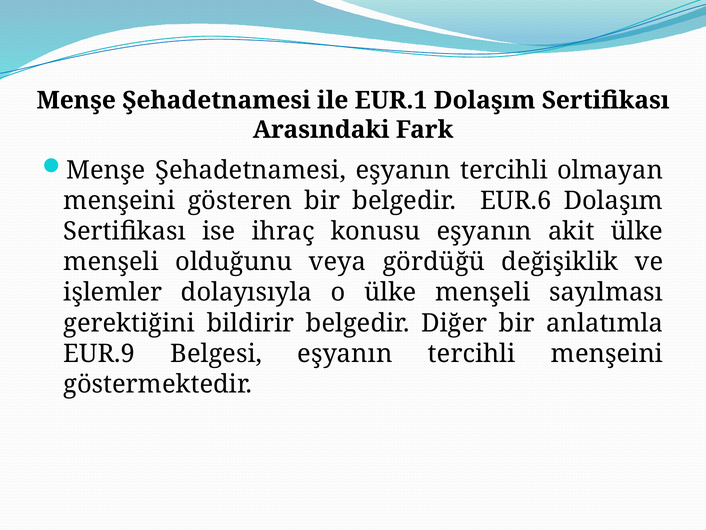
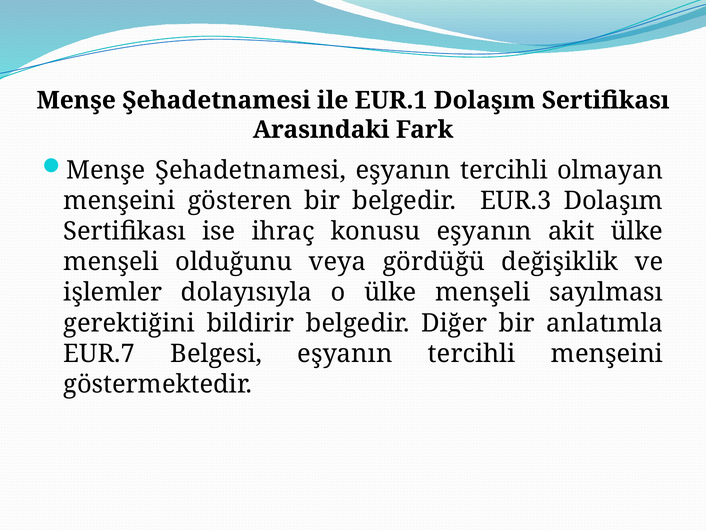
EUR.6: EUR.6 -> EUR.3
EUR.9: EUR.9 -> EUR.7
